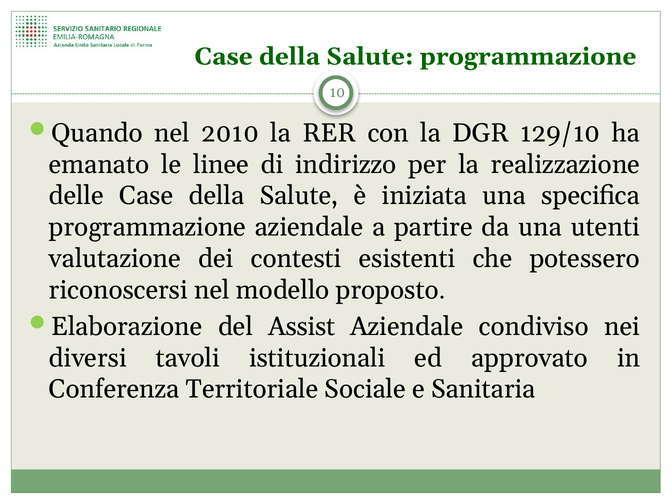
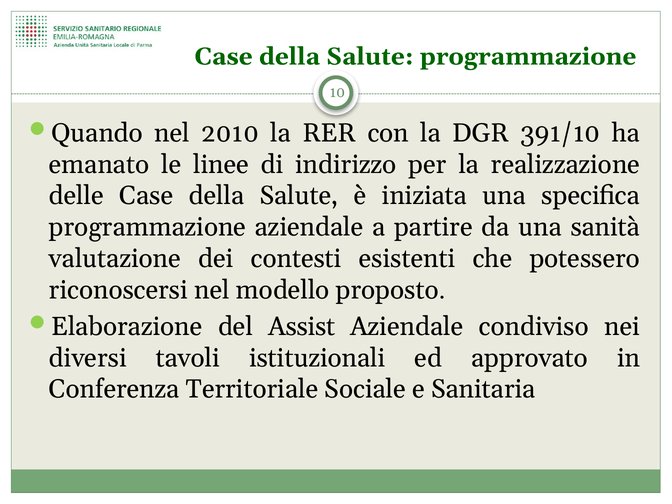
129/10: 129/10 -> 391/10
utenti: utenti -> sanità
